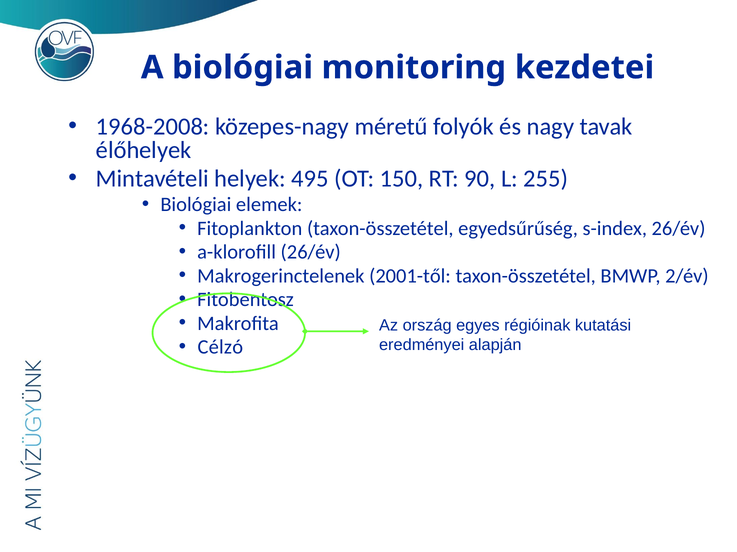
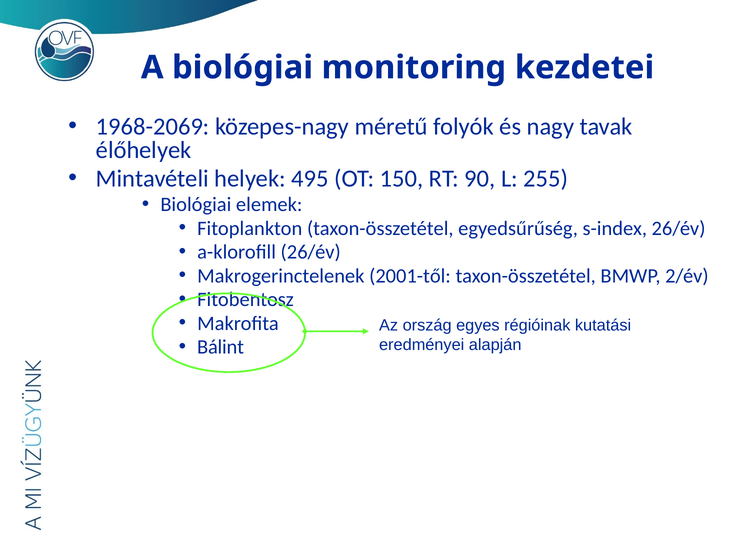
1968-2008: 1968-2008 -> 1968-2069
Célzó: Célzó -> Bálint
